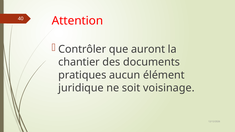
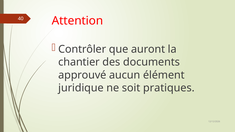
pratiques: pratiques -> approuvé
voisinage: voisinage -> pratiques
